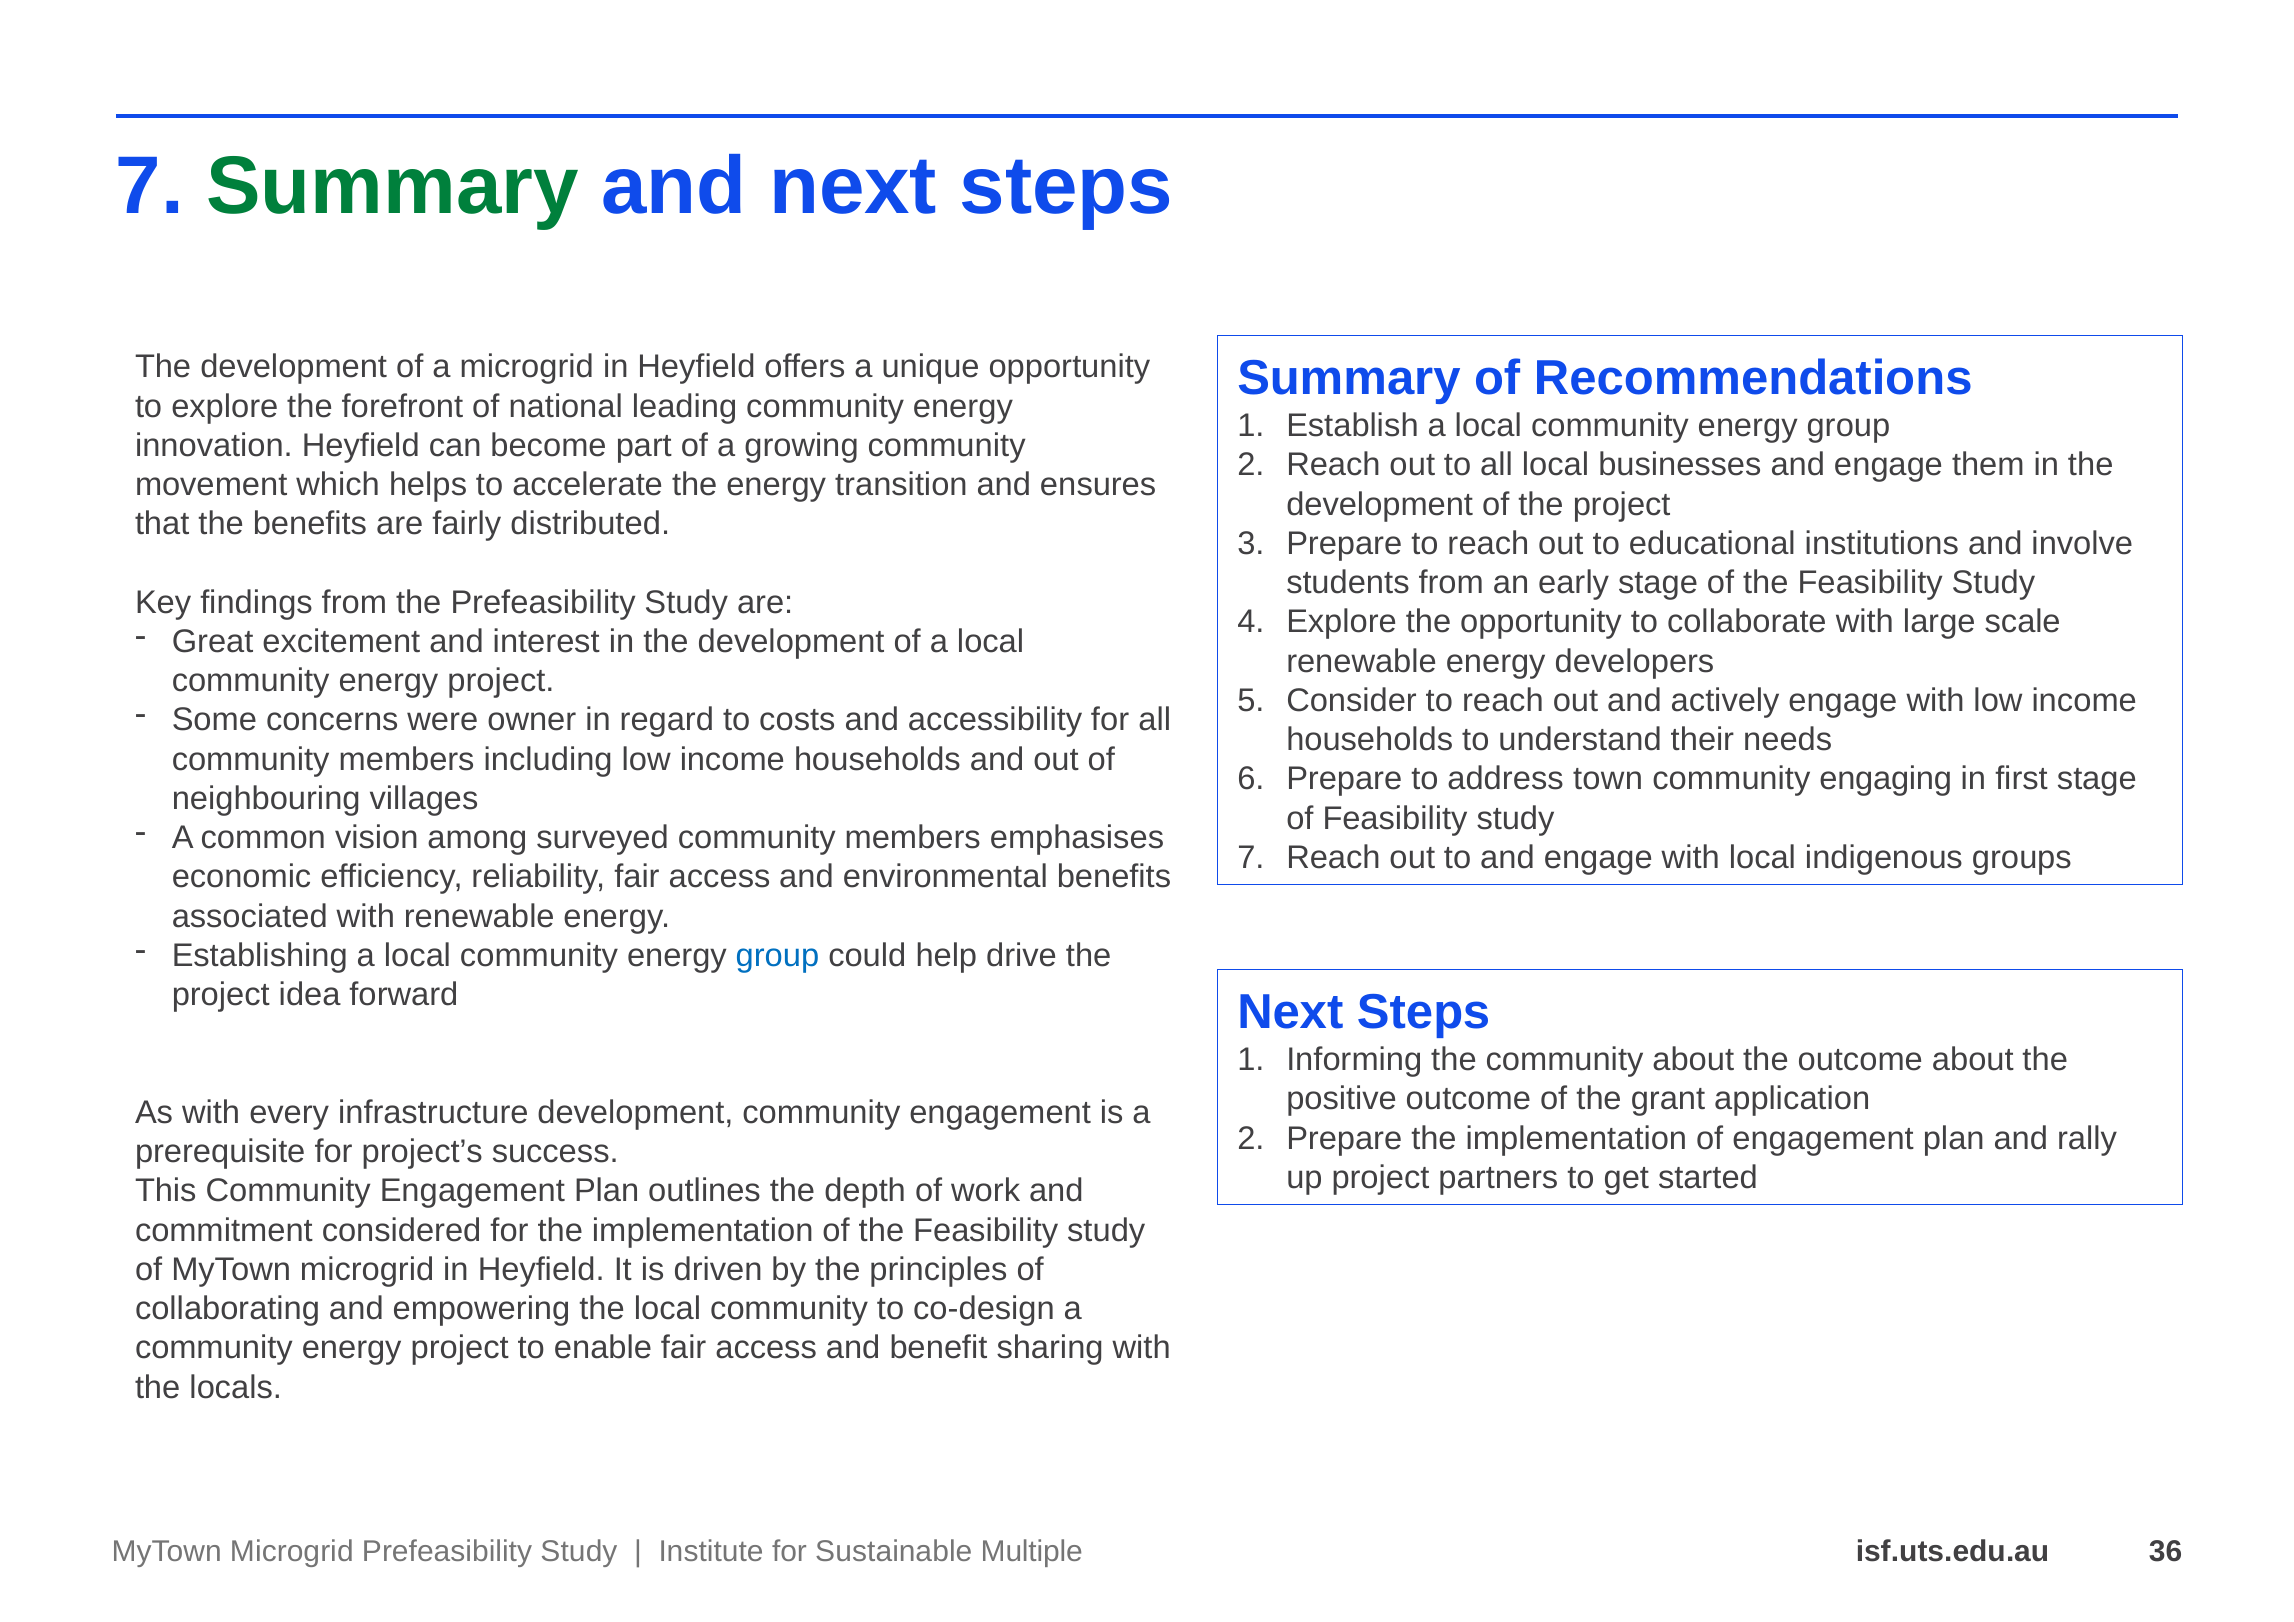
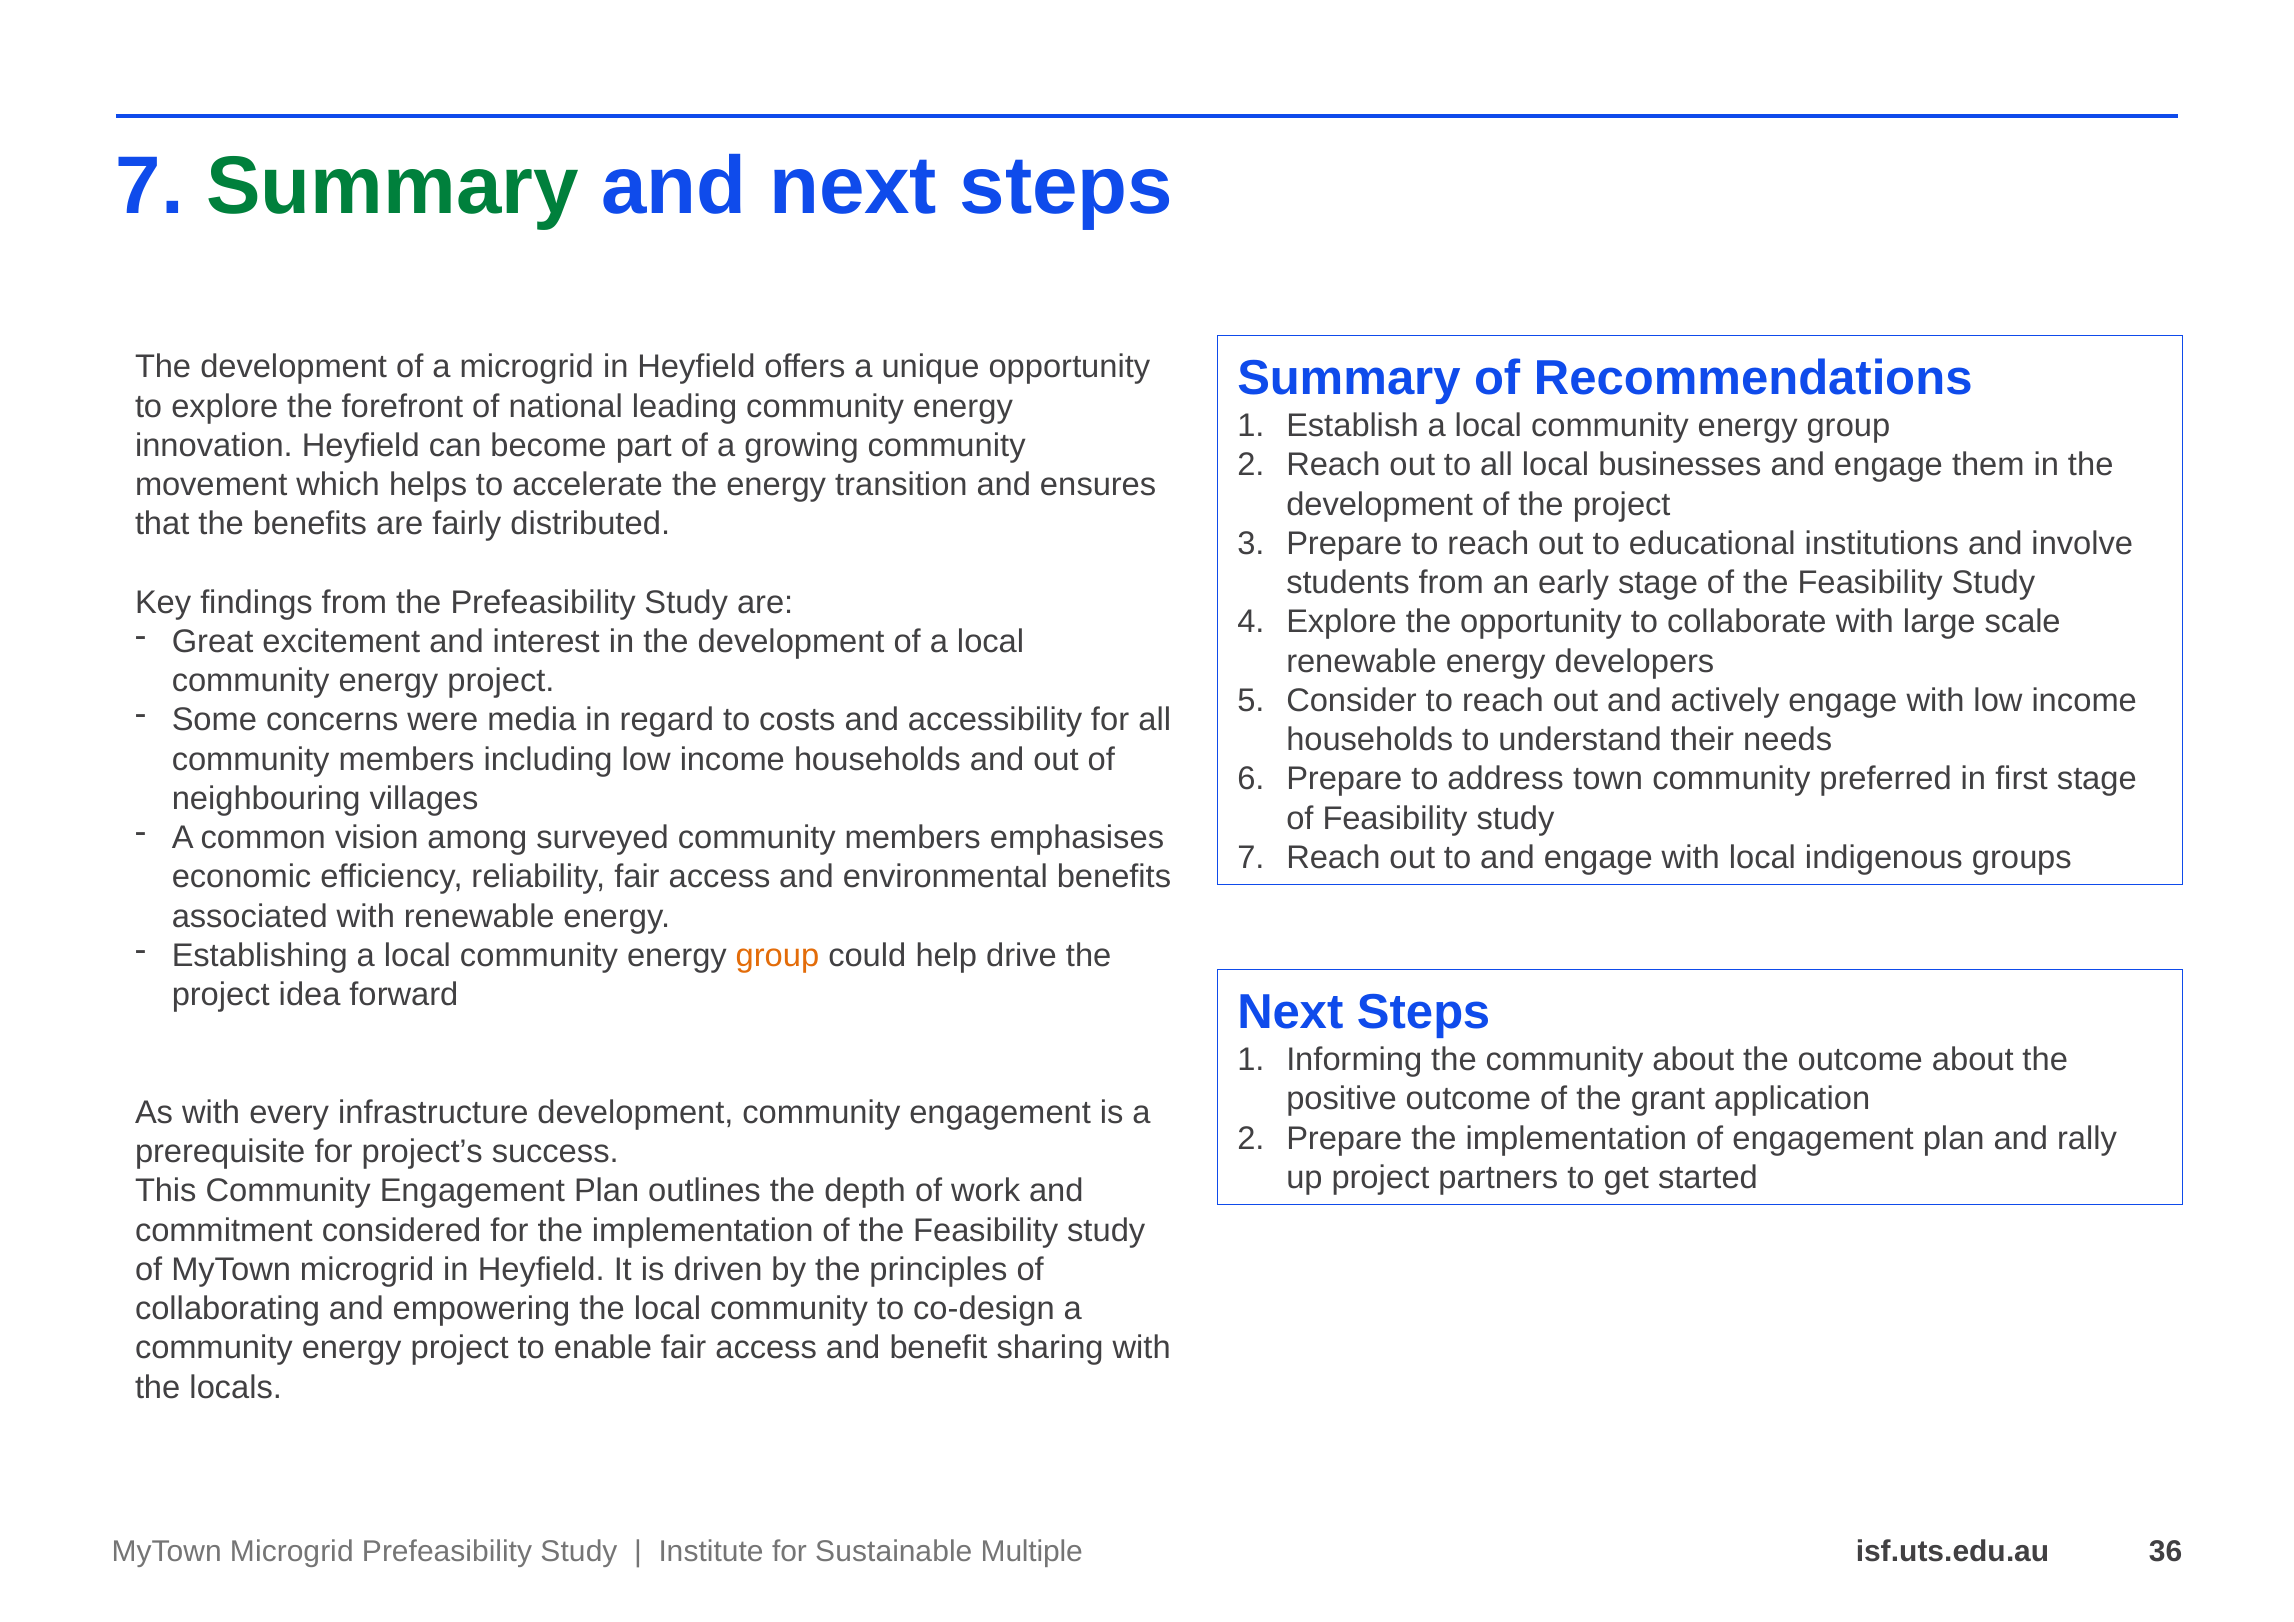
owner: owner -> media
engaging: engaging -> preferred
group at (777, 956) colour: blue -> orange
